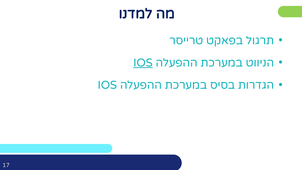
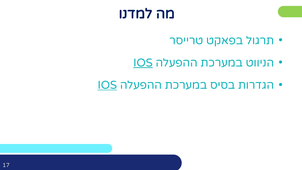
IOS at (107, 85) underline: none -> present
